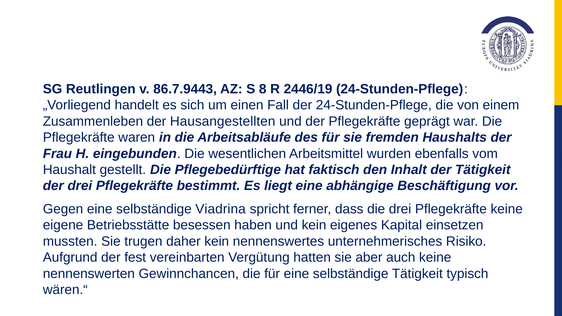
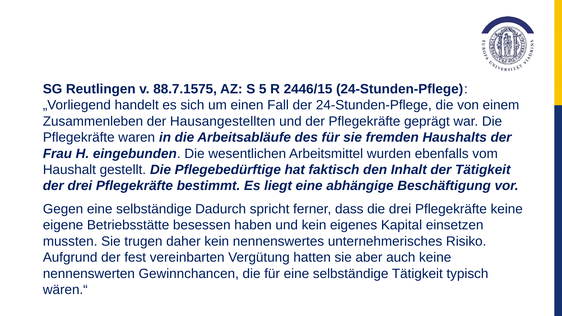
86.7.9443: 86.7.9443 -> 88.7.1575
8: 8 -> 5
2446/19: 2446/19 -> 2446/15
Viadrina: Viadrina -> Dadurch
